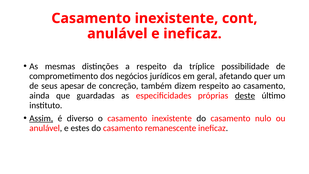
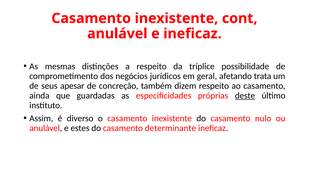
quer: quer -> trata
Assim underline: present -> none
remanescente: remanescente -> determinante
